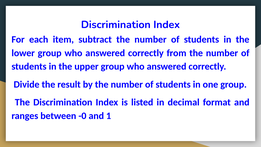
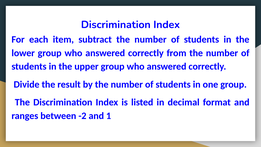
-0: -0 -> -2
